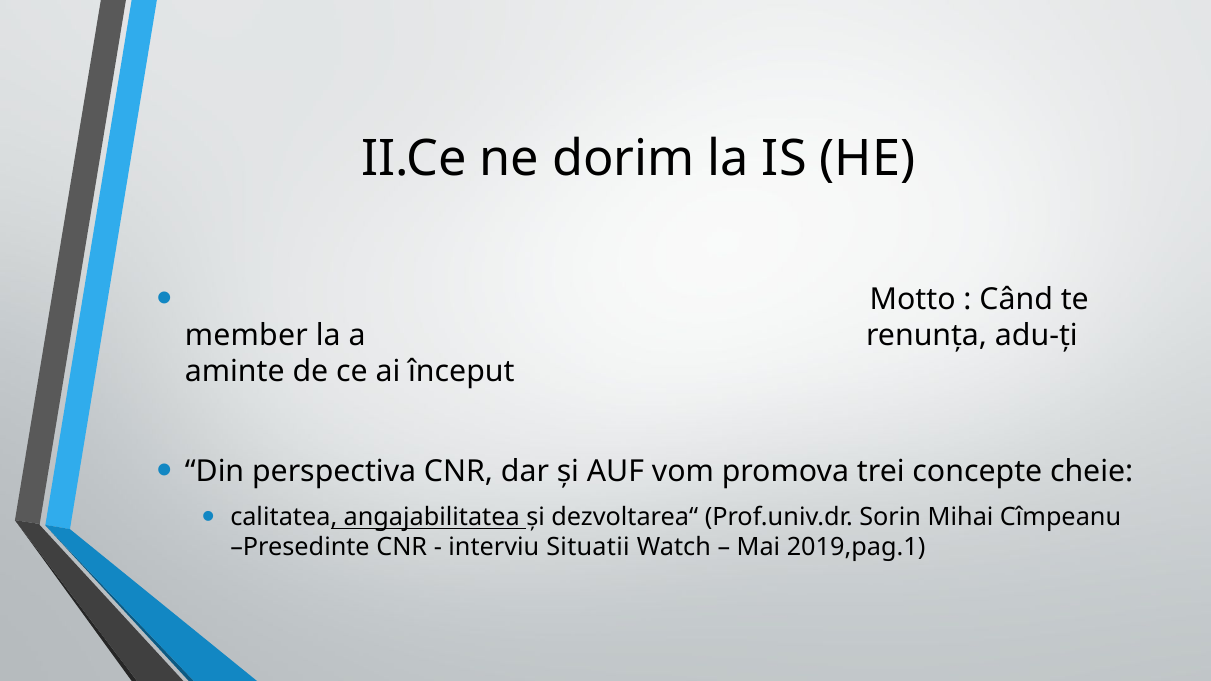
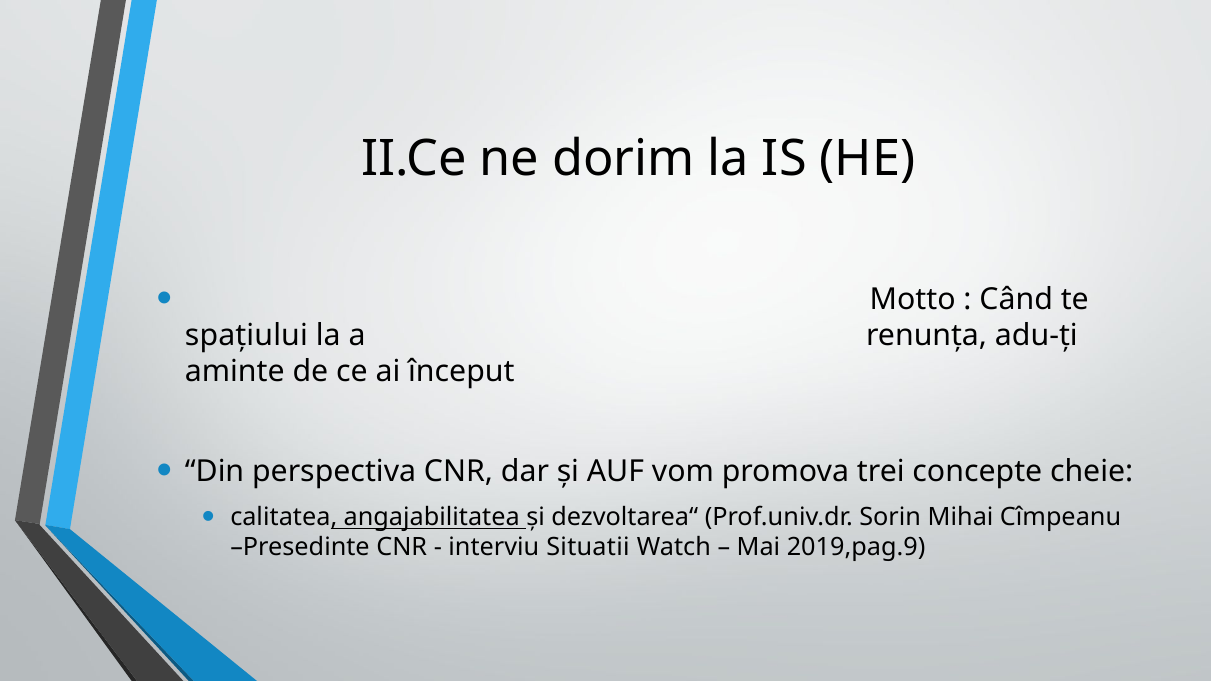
member: member -> spațiului
2019,pag.1: 2019,pag.1 -> 2019,pag.9
